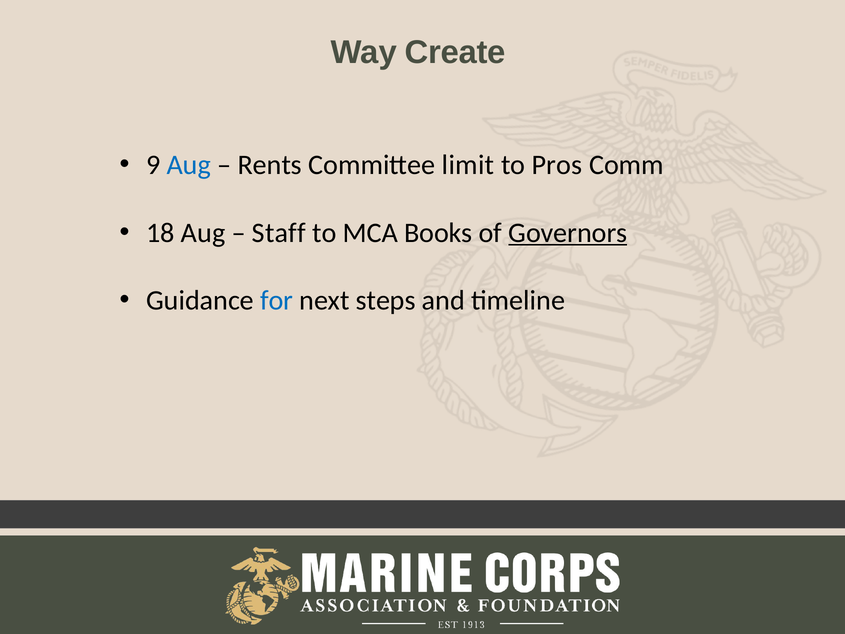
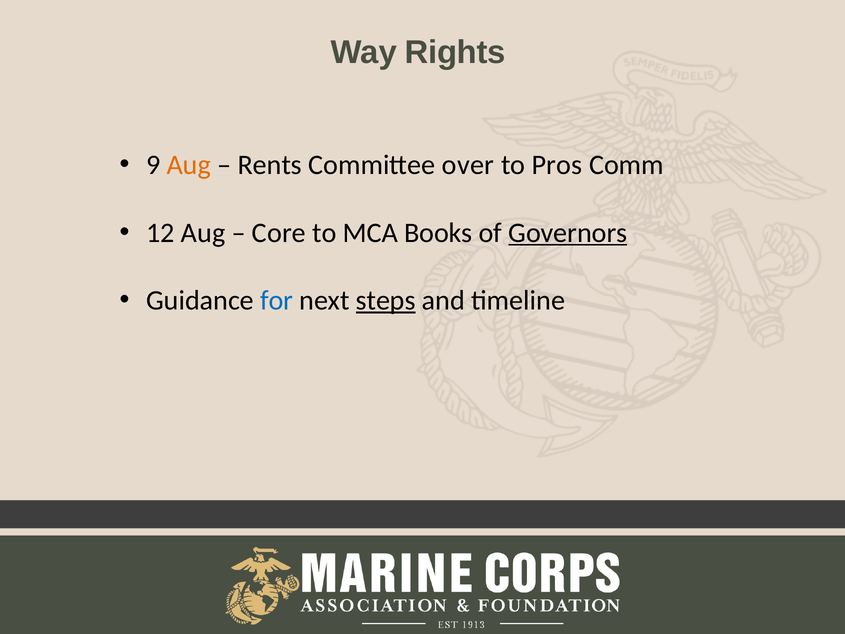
Create: Create -> Rights
Aug at (189, 165) colour: blue -> orange
limit: limit -> over
18: 18 -> 12
Staff: Staff -> Core
steps underline: none -> present
